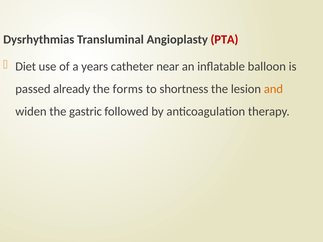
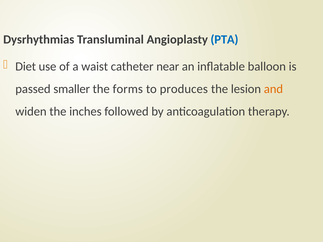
PTA colour: red -> blue
years: years -> waist
already: already -> smaller
shortness: shortness -> produces
gastric: gastric -> inches
